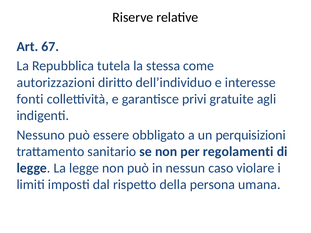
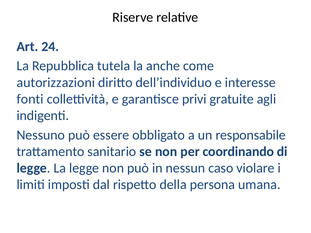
67: 67 -> 24
stessa: stessa -> anche
perquisizioni: perquisizioni -> responsabile
regolamenti: regolamenti -> coordinando
